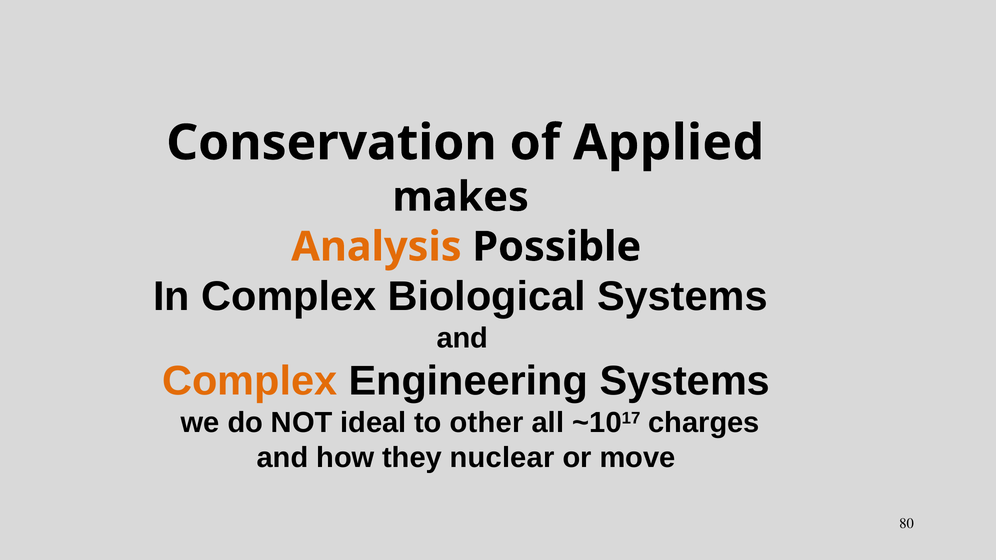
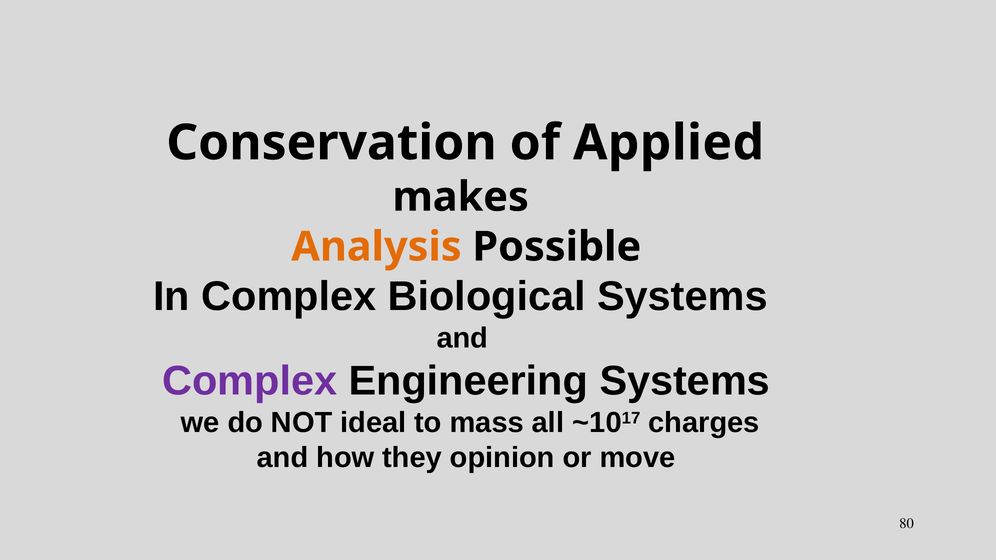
Complex at (250, 381) colour: orange -> purple
other: other -> mass
nuclear: nuclear -> opinion
